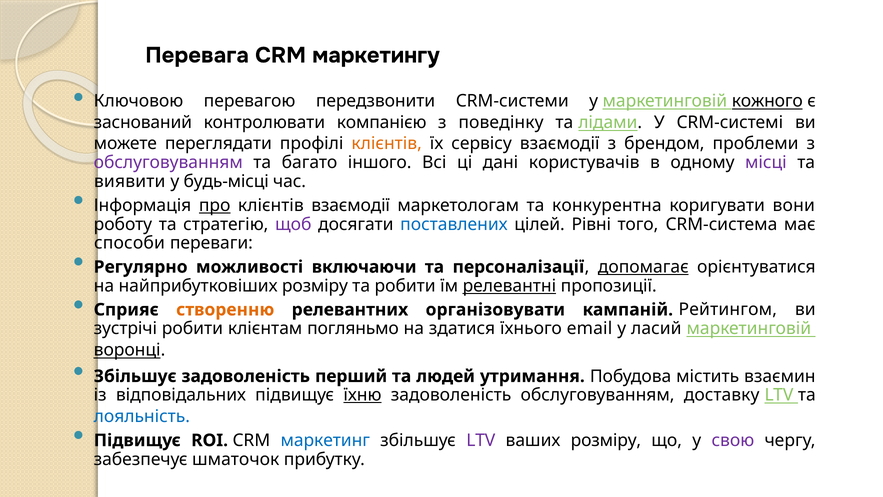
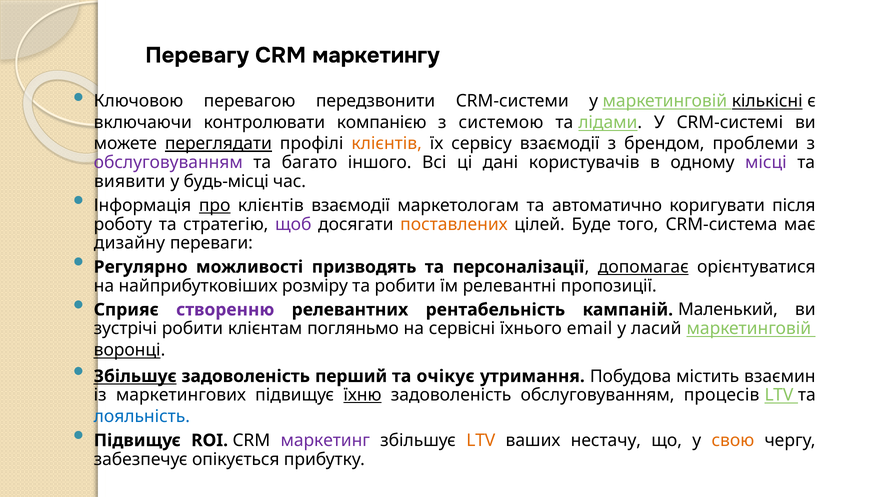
Перевага: Перевага -> Перевагу
кожного: кожного -> кількісні
заснований: заснований -> включаючи
поведінку: поведінку -> системою
переглядати underline: none -> present
конкурентна: конкурентна -> автоматично
вони: вони -> після
поставлених colour: blue -> orange
Рівні: Рівні -> Буде
способи: способи -> дизайну
включаючи: включаючи -> призводять
релевантні underline: present -> none
створенню colour: orange -> purple
організовувати: організовувати -> рентабельність
Рейтингом: Рейтингом -> Маленький
здатися: здатися -> сервісні
Збільшує at (135, 376) underline: none -> present
людей: людей -> очікує
відповідальних: відповідальних -> маркетингових
доставку: доставку -> процесів
маркетинг colour: blue -> purple
LTV at (481, 440) colour: purple -> orange
ваших розміру: розміру -> нестачу
свою colour: purple -> orange
шматочок: шматочок -> опікується
